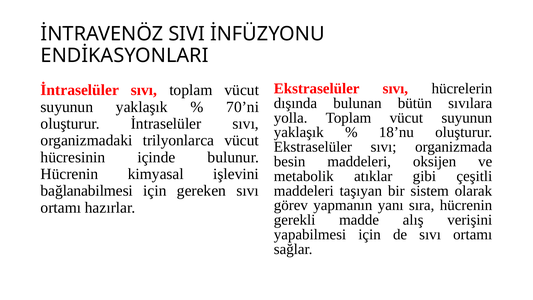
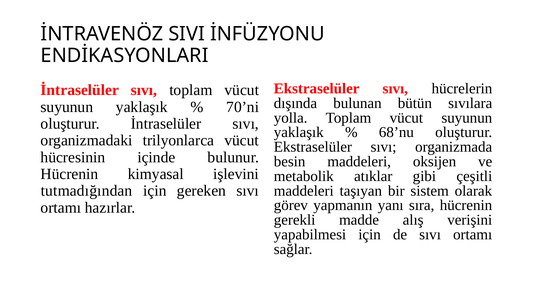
18’nu: 18’nu -> 68’nu
bağlanabilmesi: bağlanabilmesi -> tutmadığından
